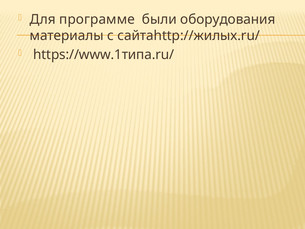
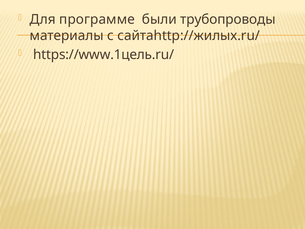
оборудования: оборудования -> трубопроводы
https://www.1типа.ru/: https://www.1типа.ru/ -> https://www.1цель.ru/
